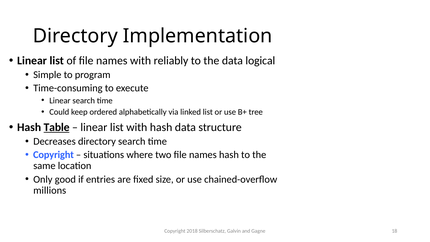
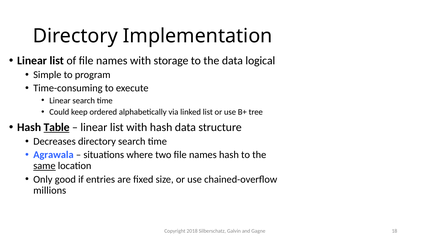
reliably: reliably -> storage
Copyright at (53, 155): Copyright -> Agrawala
same underline: none -> present
